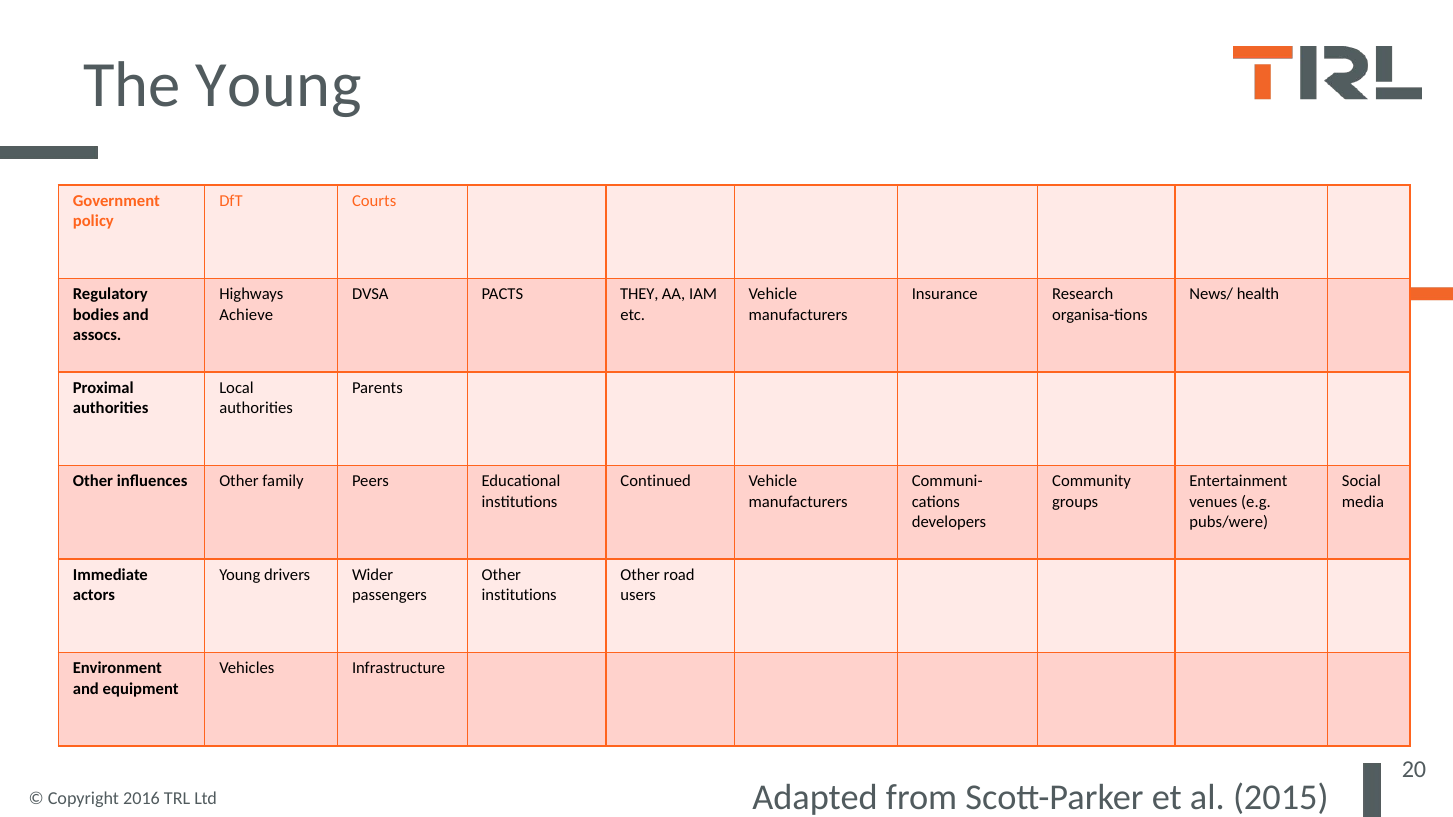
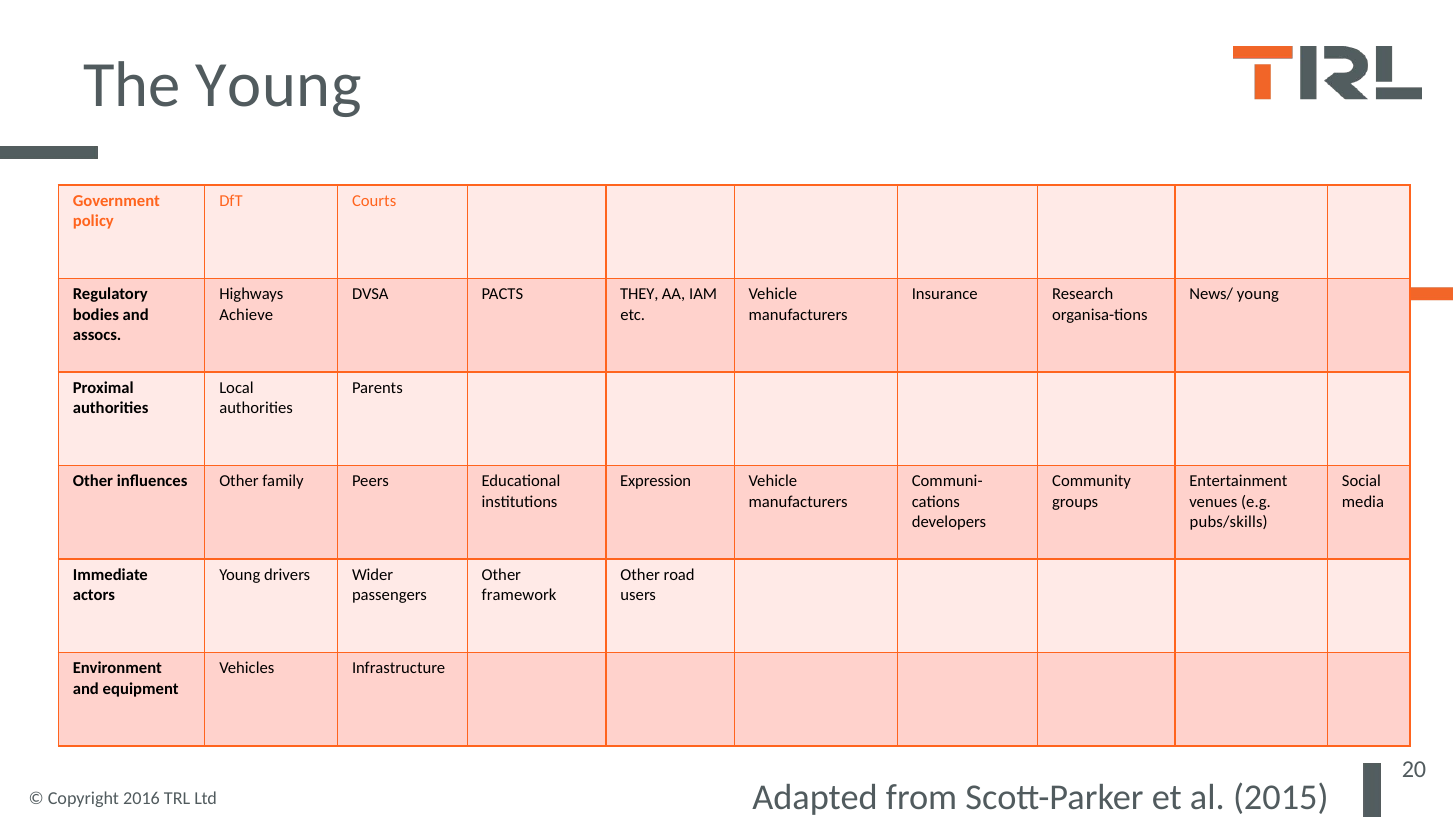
News/ health: health -> young
Continued: Continued -> Expression
pubs/were: pubs/were -> pubs/skills
institutions at (519, 596): institutions -> framework
